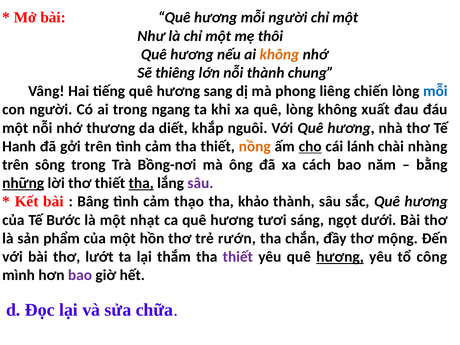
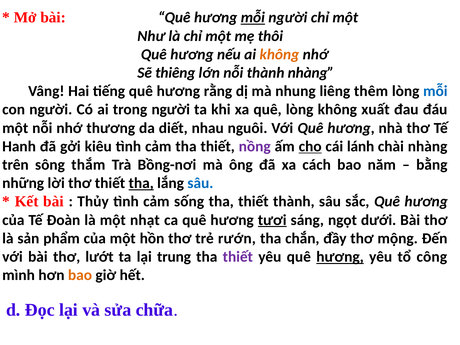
mỗi at (253, 18) underline: none -> present
thành chung: chung -> nhàng
sang: sang -> rằng
phong: phong -> nhung
chiến: chiến -> thêm
trong ngang: ngang -> người
khắp: khắp -> nhau
gởi trên: trên -> kiêu
nồng colour: orange -> purple
sông trong: trong -> thắm
những underline: present -> none
sâu at (200, 183) colour: purple -> blue
Bâng: Bâng -> Thủy
thạo: thạo -> sống
khảo at (253, 202): khảo -> thiết
Bước: Bước -> Đoàn
tươi underline: none -> present
thắm: thắm -> trung
bao at (80, 275) colour: purple -> orange
